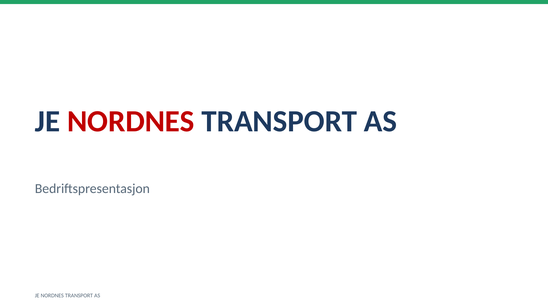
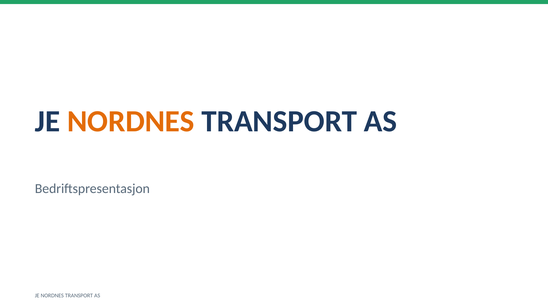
NORDNES at (131, 122) colour: red -> orange
